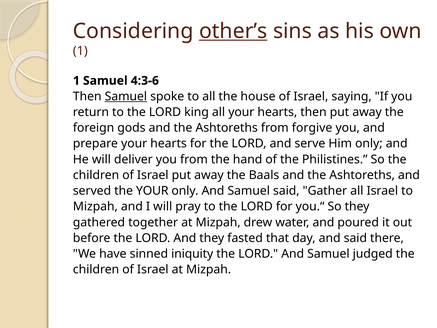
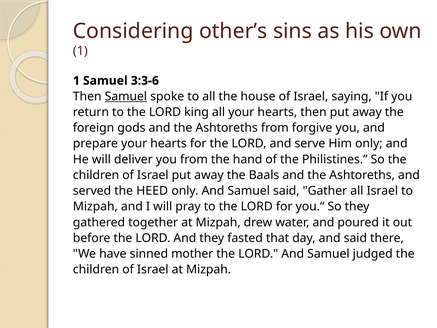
other’s underline: present -> none
4:3-6: 4:3-6 -> 3:3-6
the YOUR: YOUR -> HEED
iniquity: iniquity -> mother
